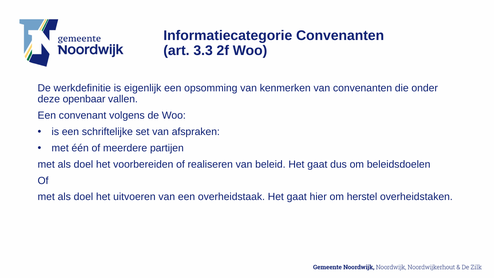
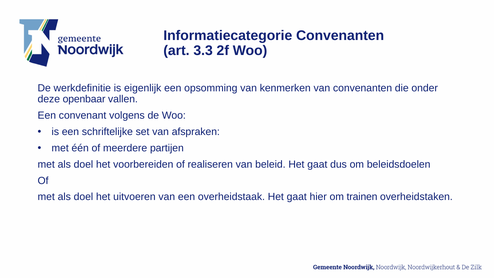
herstel: herstel -> trainen
